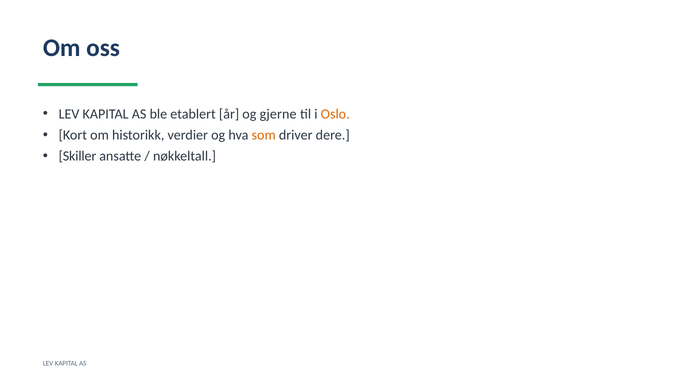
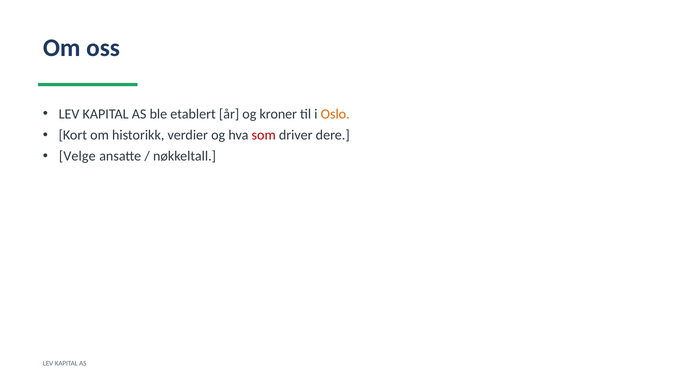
gjerne: gjerne -> kroner
som colour: orange -> red
Skiller: Skiller -> Velge
